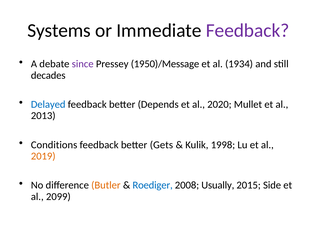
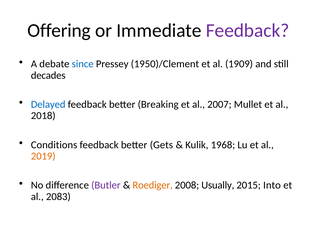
Systems: Systems -> Offering
since colour: purple -> blue
1950)/Message: 1950)/Message -> 1950)/Clement
1934: 1934 -> 1909
Depends: Depends -> Breaking
2020: 2020 -> 2007
2013: 2013 -> 2018
1998: 1998 -> 1968
Butler colour: orange -> purple
Roediger colour: blue -> orange
Side: Side -> Into
2099: 2099 -> 2083
